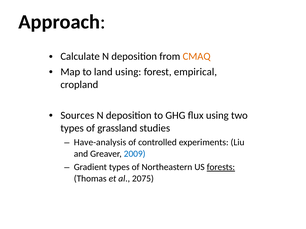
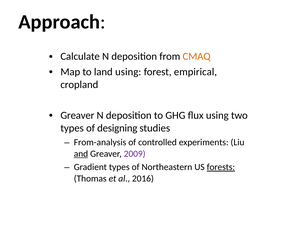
Sources at (77, 116): Sources -> Greaver
grassland: grassland -> designing
Have-analysis: Have-analysis -> From-analysis
and underline: none -> present
2009 colour: blue -> purple
2075: 2075 -> 2016
